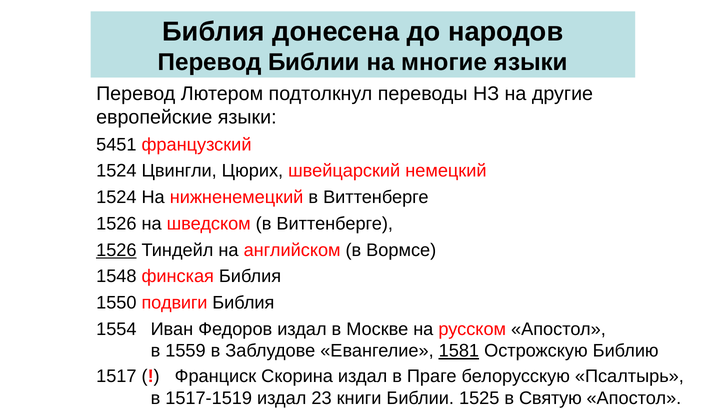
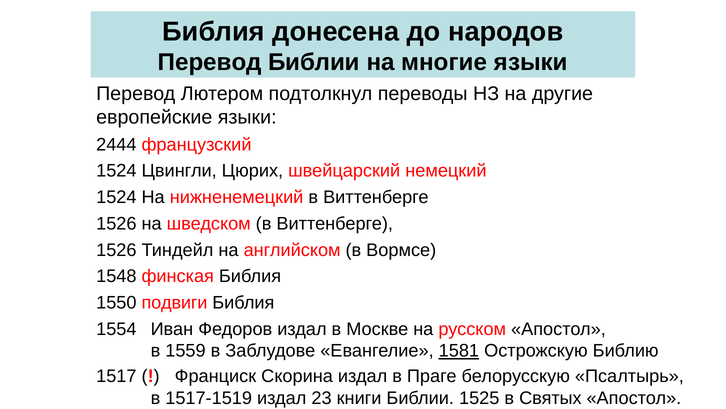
5451: 5451 -> 2444
1526 at (116, 250) underline: present -> none
Святую: Святую -> Святых
